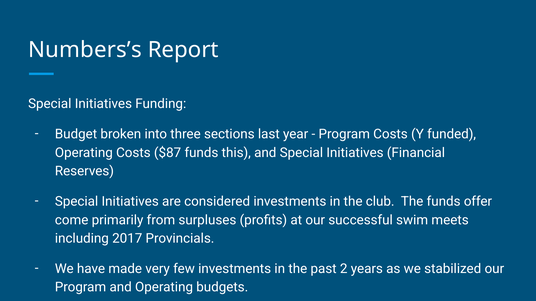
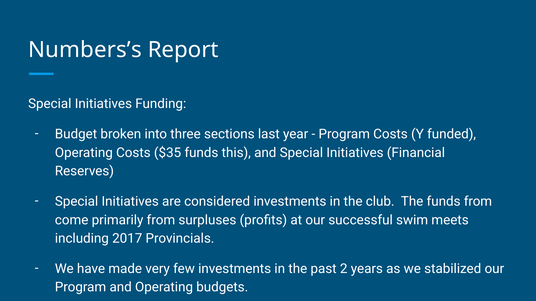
$87: $87 -> $35
funds offer: offer -> from
